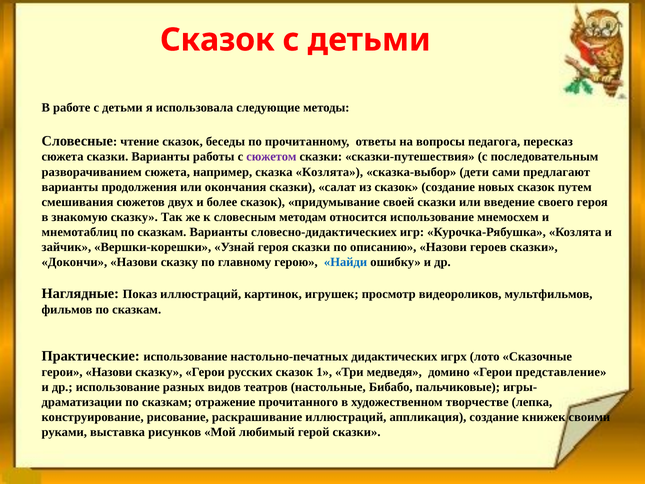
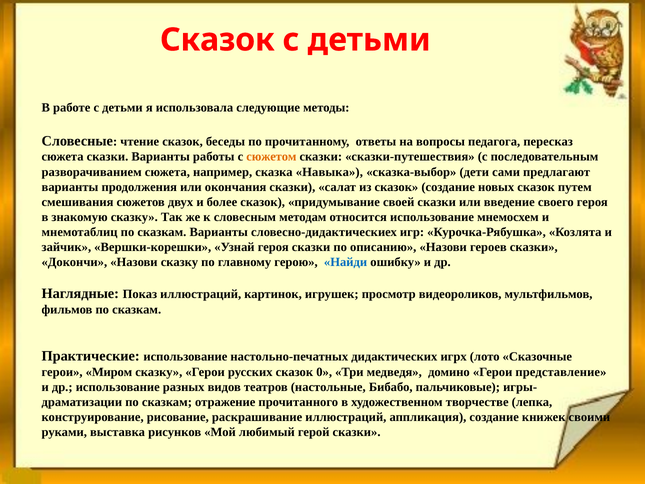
сюжетом colour: purple -> orange
сказка Козлята: Козлята -> Навыка
герои Назови: Назови -> Миром
1: 1 -> 0
